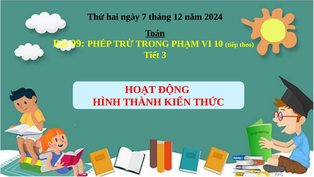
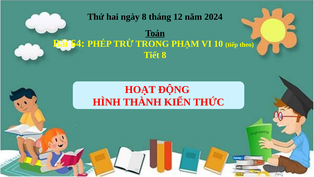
ngày 7: 7 -> 8
99: 99 -> 64
Tiết 3: 3 -> 8
